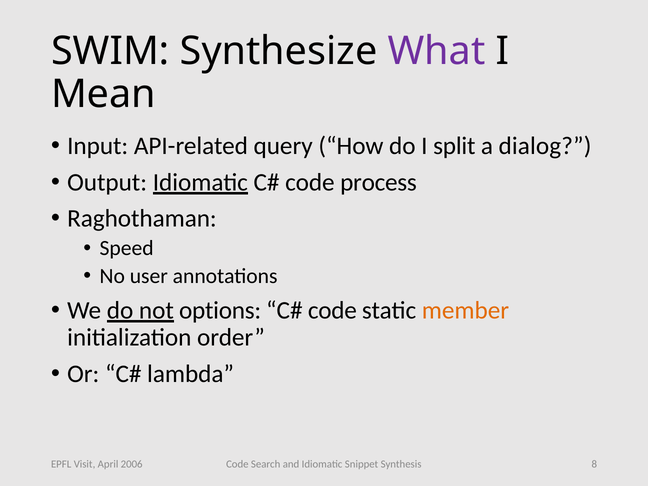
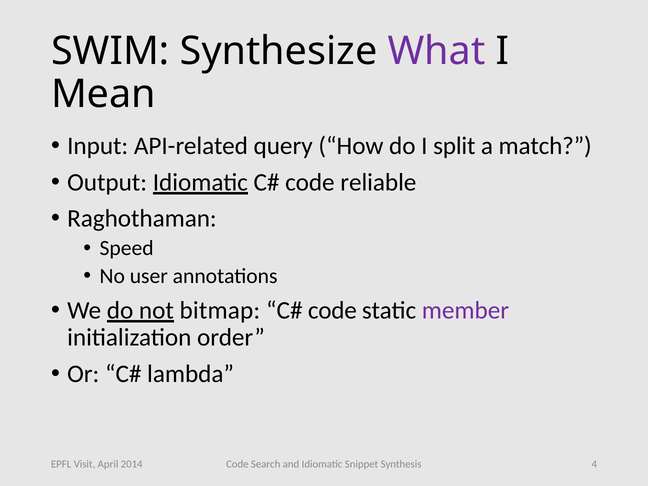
dialog: dialog -> match
process: process -> reliable
options: options -> bitmap
member colour: orange -> purple
8: 8 -> 4
2006: 2006 -> 2014
